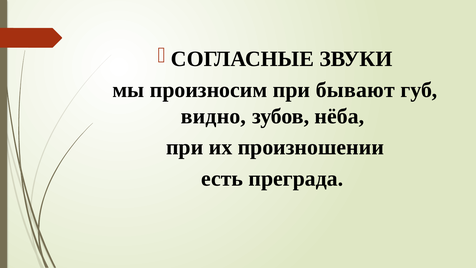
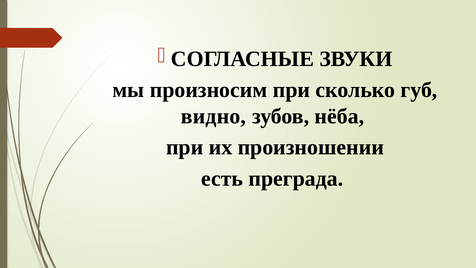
бывают: бывают -> сколько
